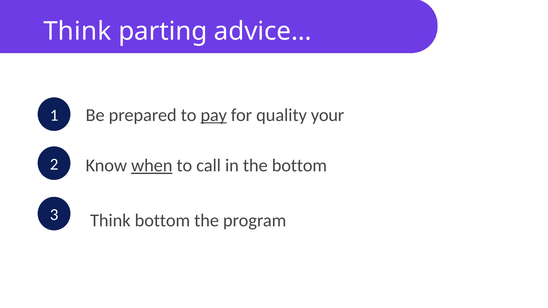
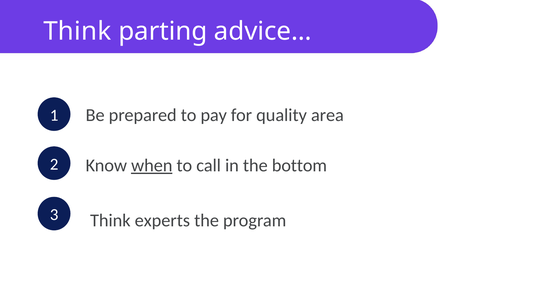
pay underline: present -> none
your: your -> area
Think bottom: bottom -> experts
